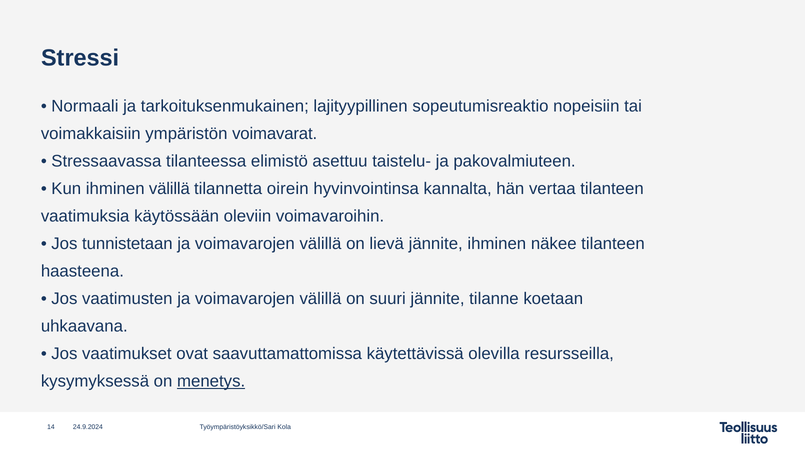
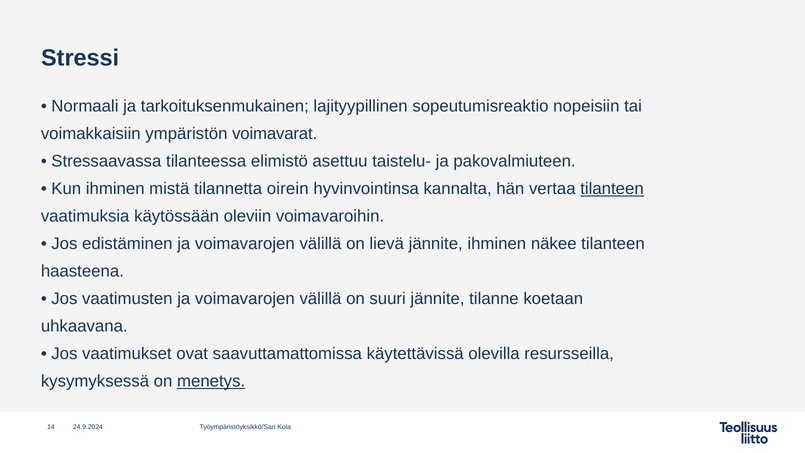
ihminen välillä: välillä -> mistä
tilanteen at (612, 189) underline: none -> present
tunnistetaan: tunnistetaan -> edistäminen
